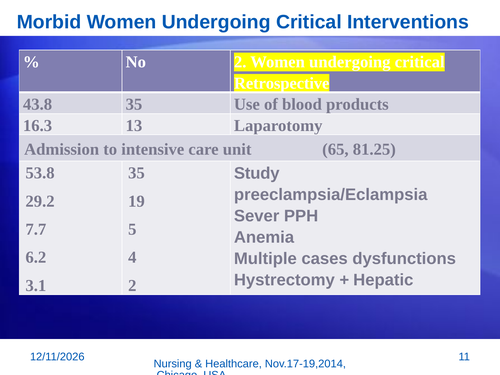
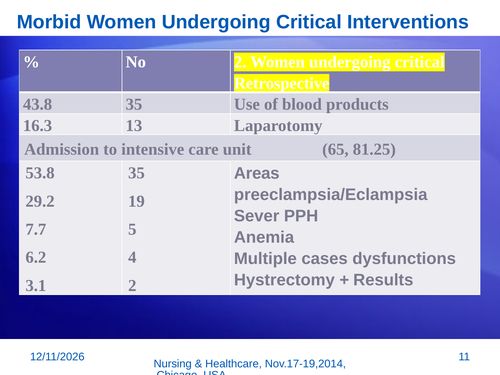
Study: Study -> Areas
Hepatic: Hepatic -> Results
